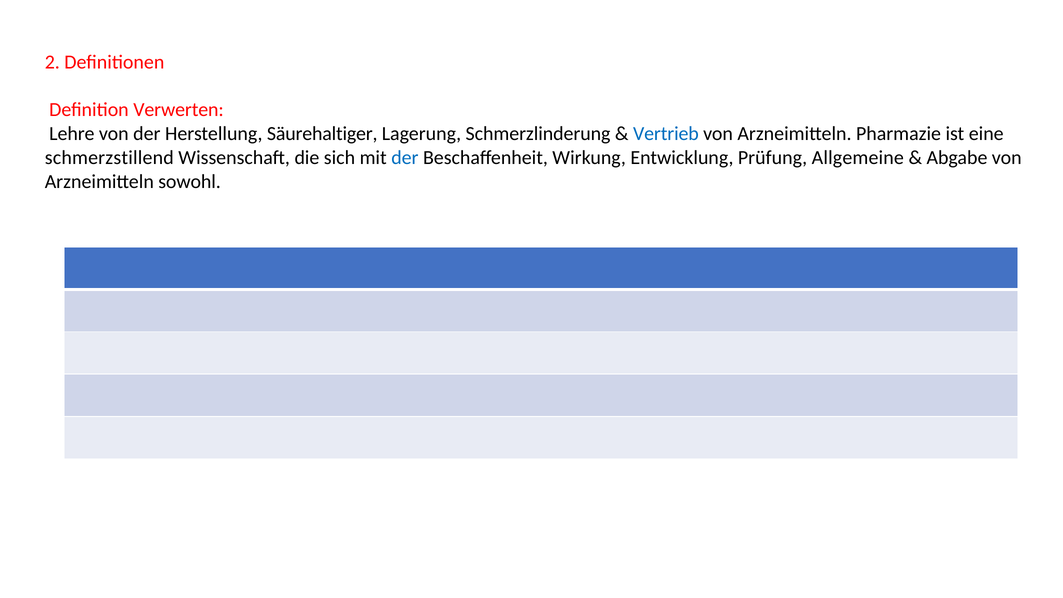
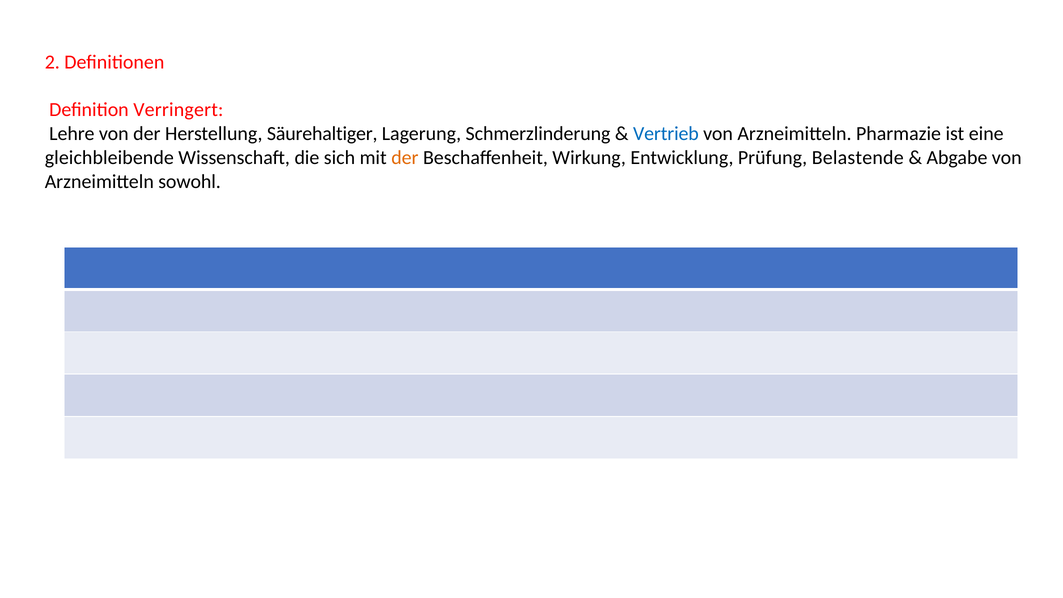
Verwerten: Verwerten -> Verringert
schmerzstillend: schmerzstillend -> gleichbleibende
der at (405, 158) colour: blue -> orange
Allgemeine: Allgemeine -> Belastende
